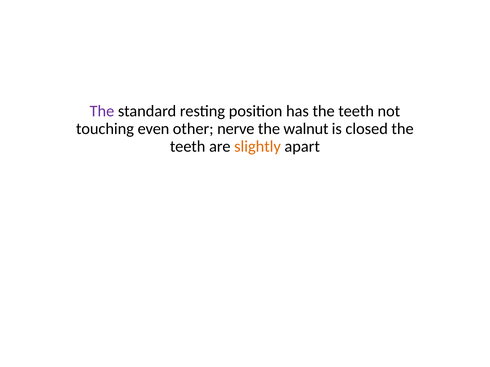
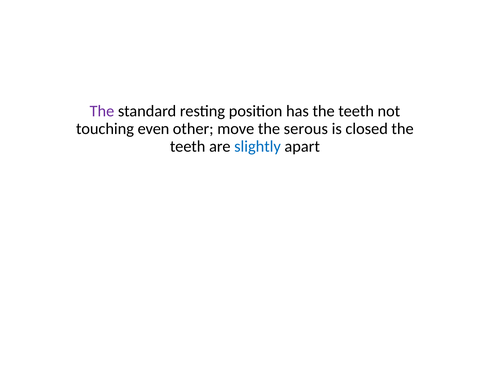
nerve: nerve -> move
walnut: walnut -> serous
slightly colour: orange -> blue
